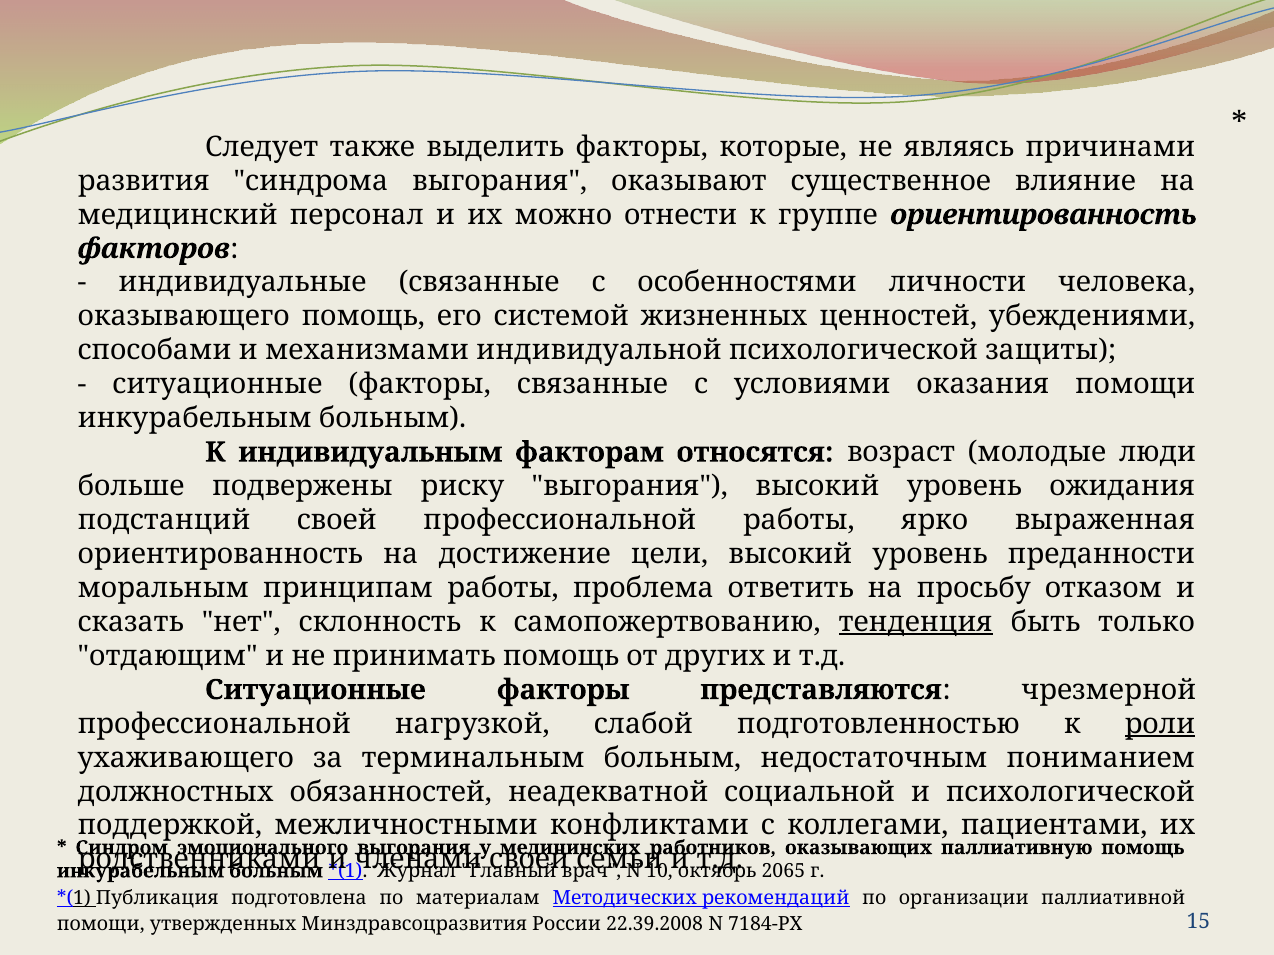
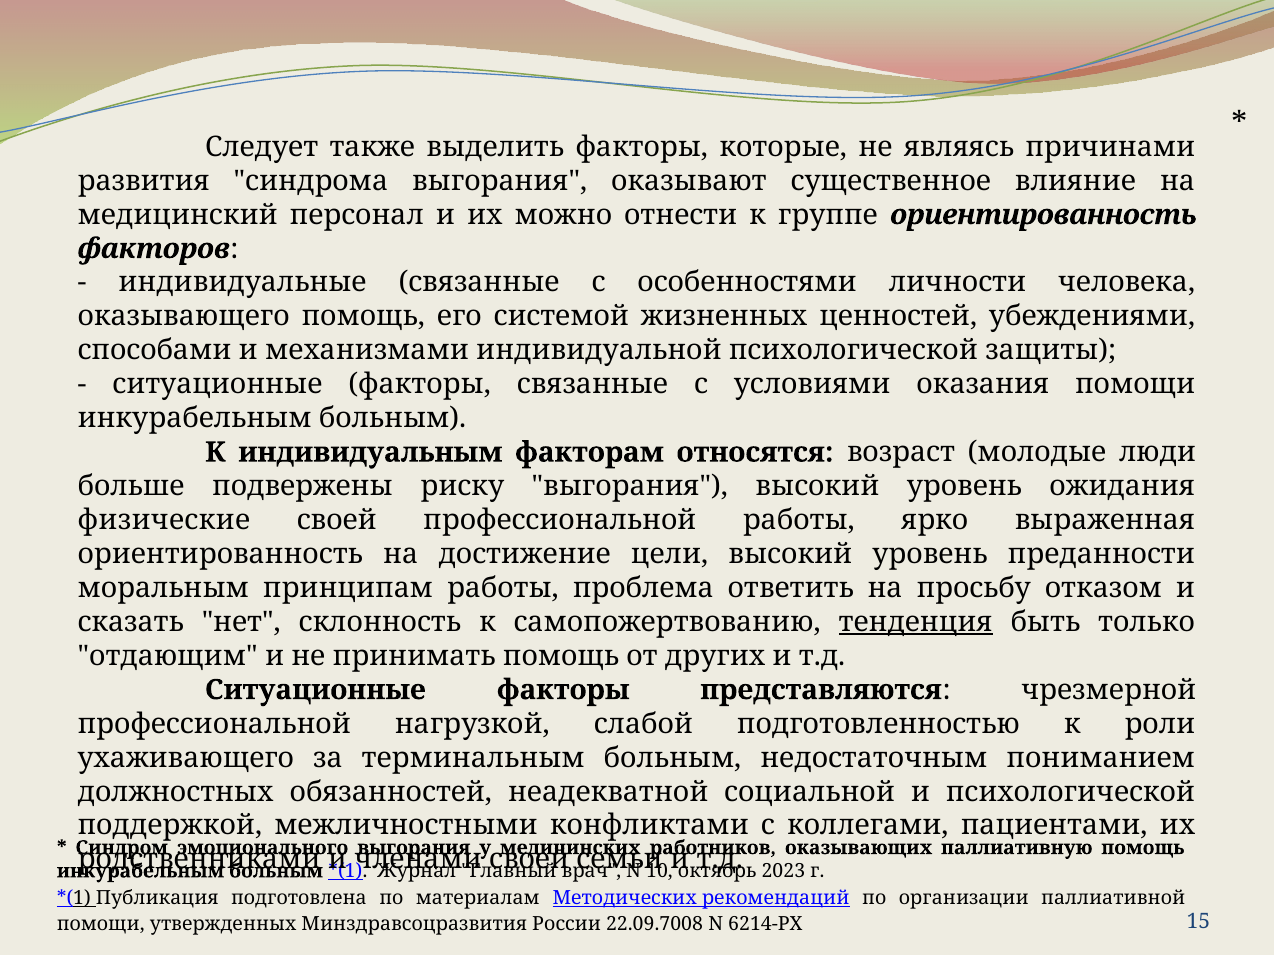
подстанций: подстанций -> физические
роли underline: present -> none
2065: 2065 -> 2023
22.39.2008: 22.39.2008 -> 22.09.7008
7184-РХ: 7184-РХ -> 6214-РХ
